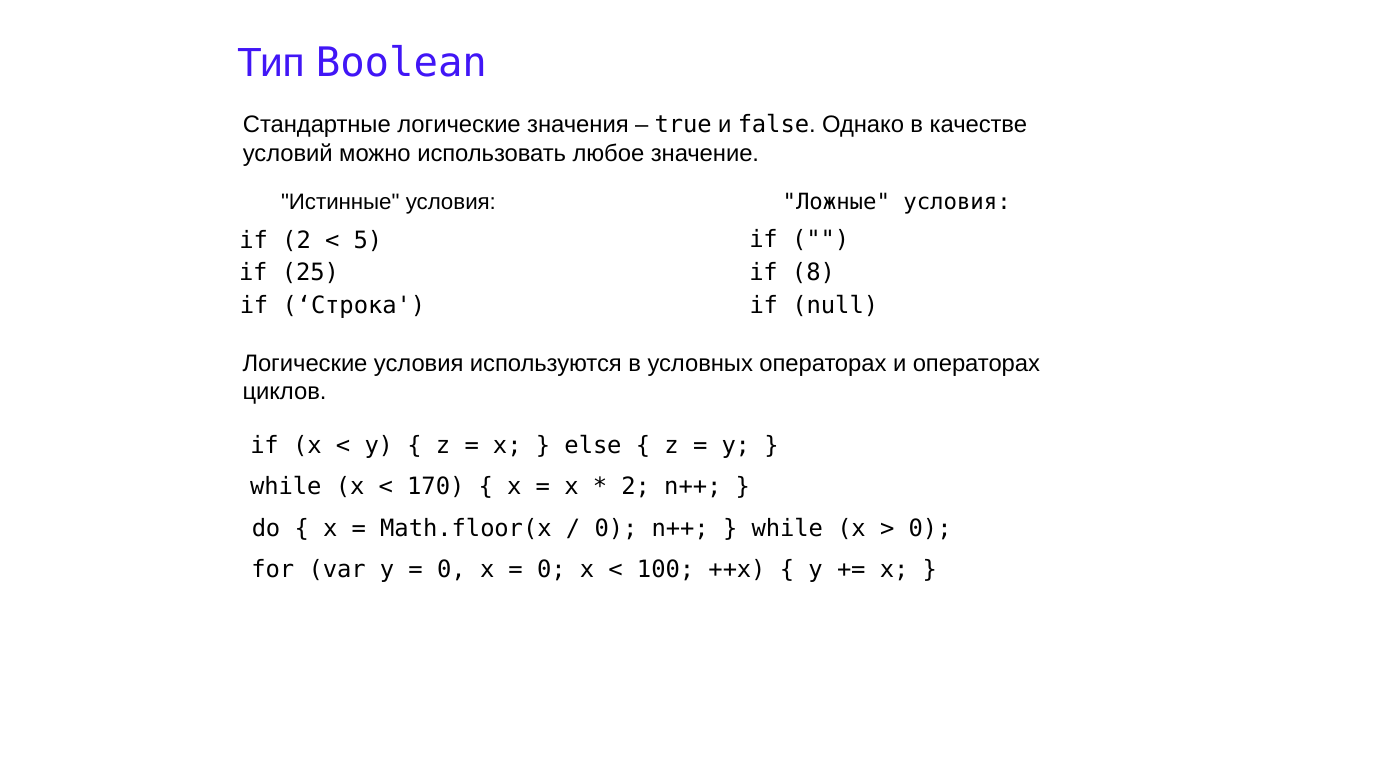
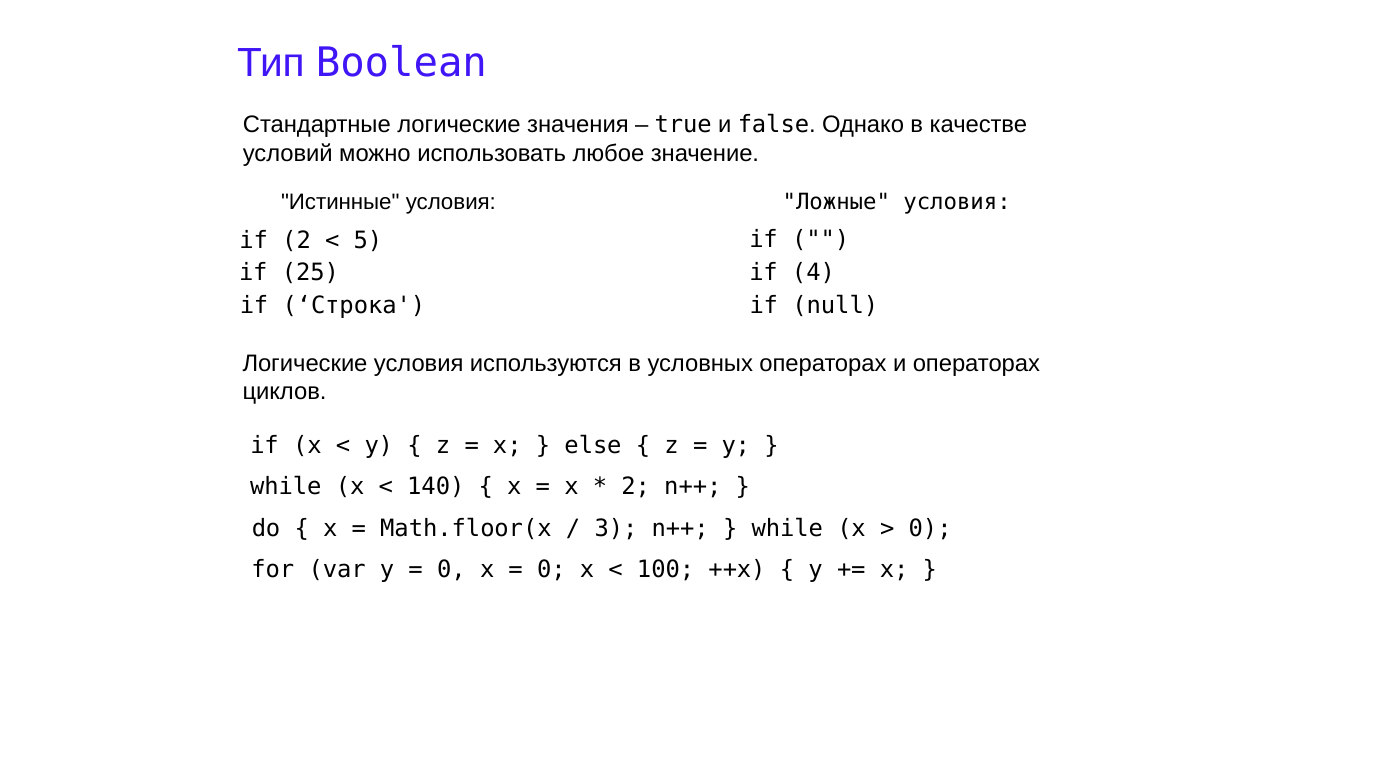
8: 8 -> 4
170: 170 -> 140
0 at (616, 528): 0 -> 3
